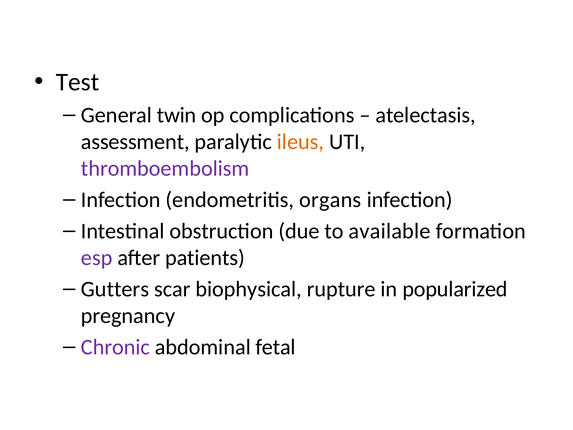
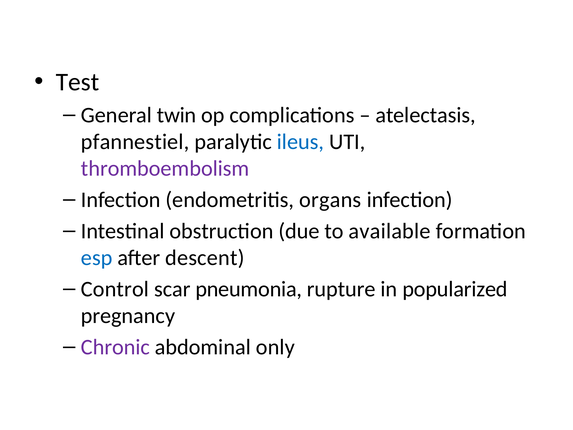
assessment: assessment -> pfannestiel
ileus colour: orange -> blue
esp colour: purple -> blue
patients: patients -> descent
Gutters: Gutters -> Control
biophysical: biophysical -> pneumonia
fetal: fetal -> only
